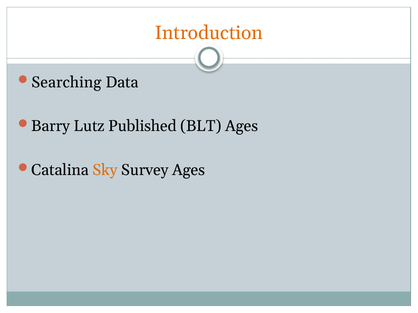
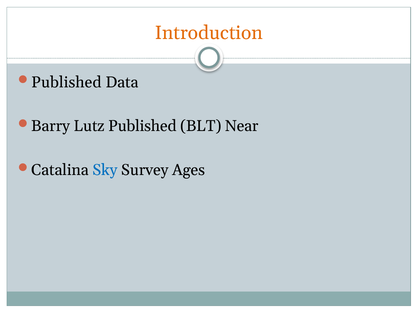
Searching at (66, 82): Searching -> Published
BLT Ages: Ages -> Near
Sky colour: orange -> blue
